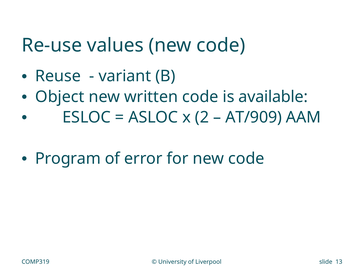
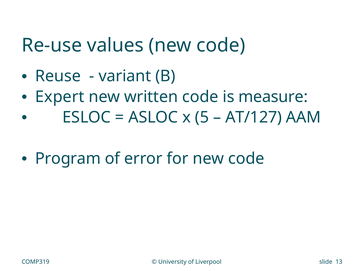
Object: Object -> Expert
available: available -> measure
2: 2 -> 5
AT/909: AT/909 -> AT/127
